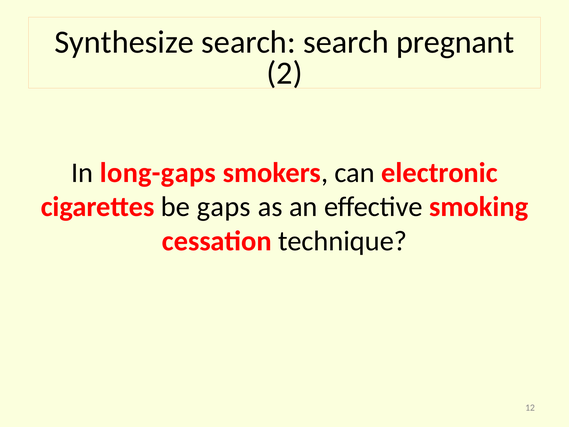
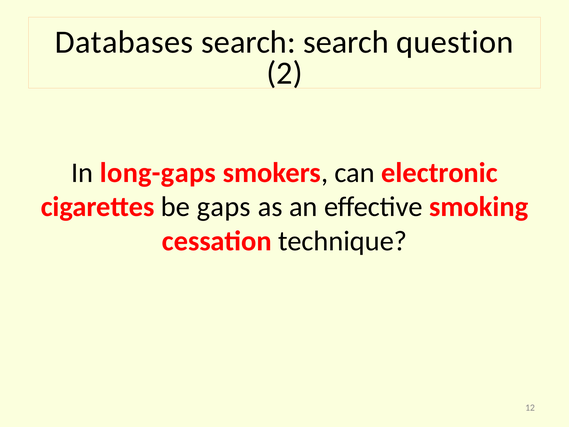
Synthesize: Synthesize -> Databases
pregnant: pregnant -> question
